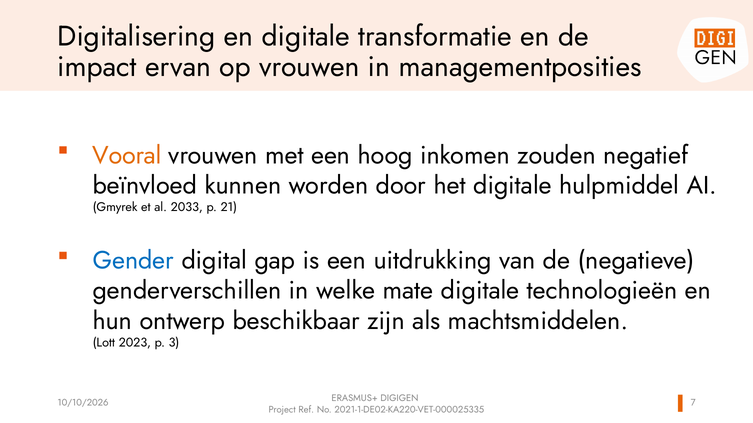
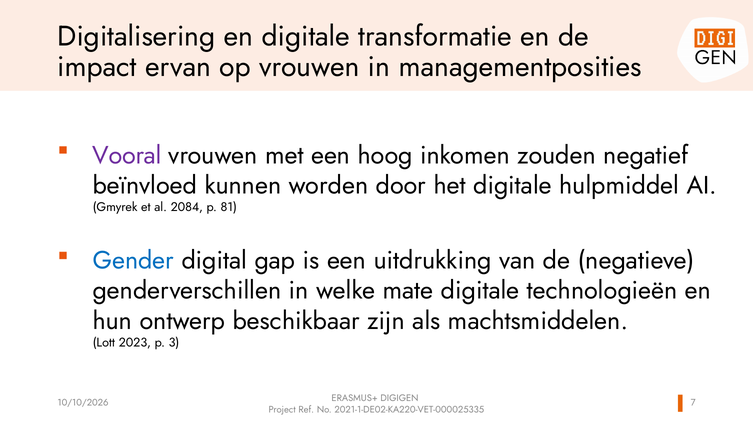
Vooral colour: orange -> purple
2033: 2033 -> 2084
21: 21 -> 81
